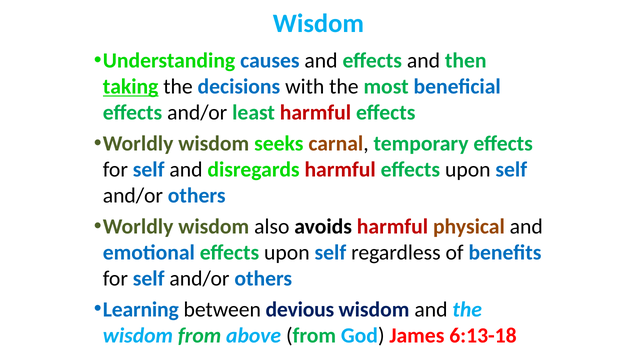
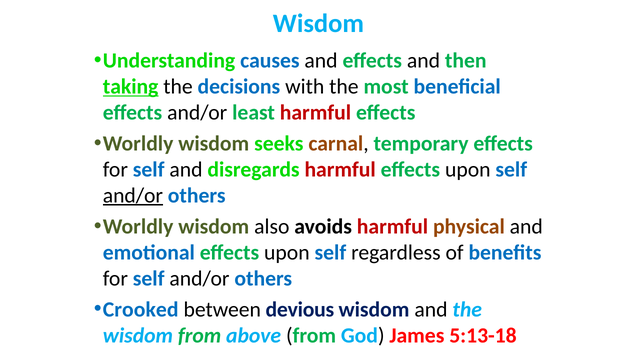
and/or at (133, 196) underline: none -> present
Learning: Learning -> Crooked
6:13-18: 6:13-18 -> 5:13-18
